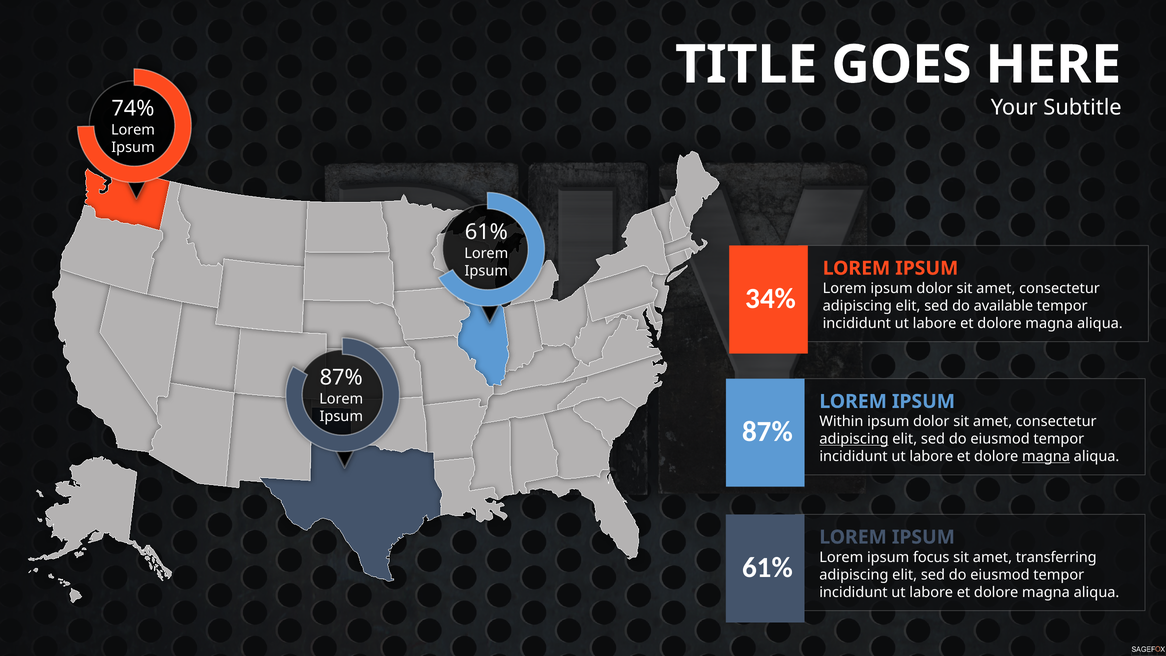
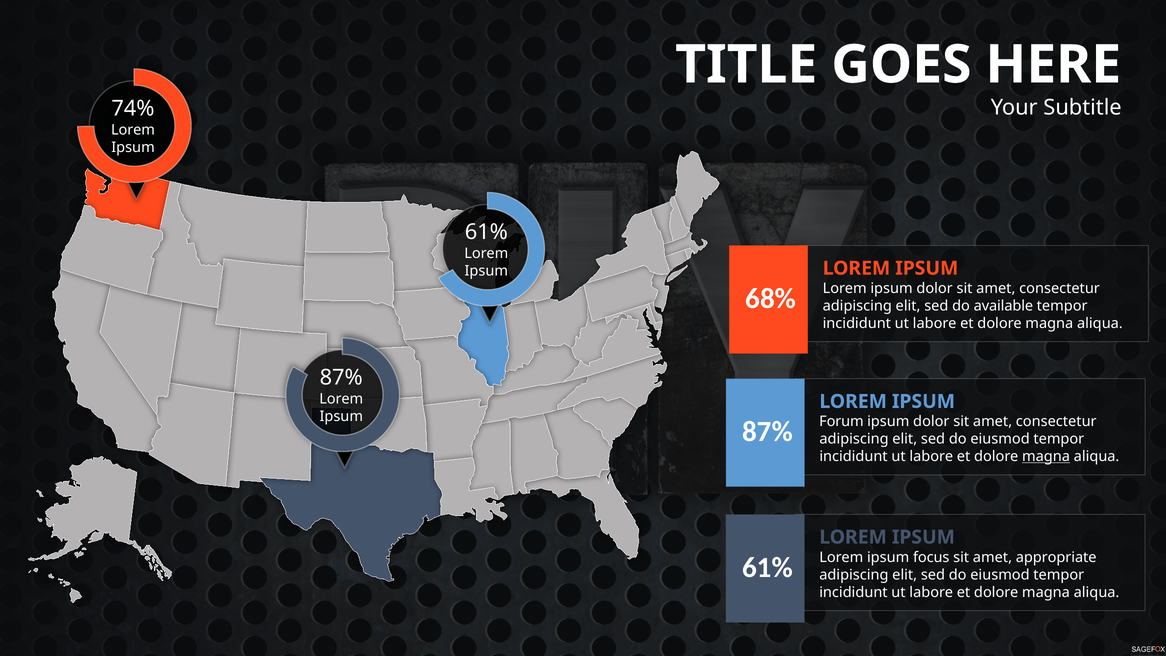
34%: 34% -> 68%
Within: Within -> Forum
adipiscing at (854, 439) underline: present -> none
transferring: transferring -> appropriate
